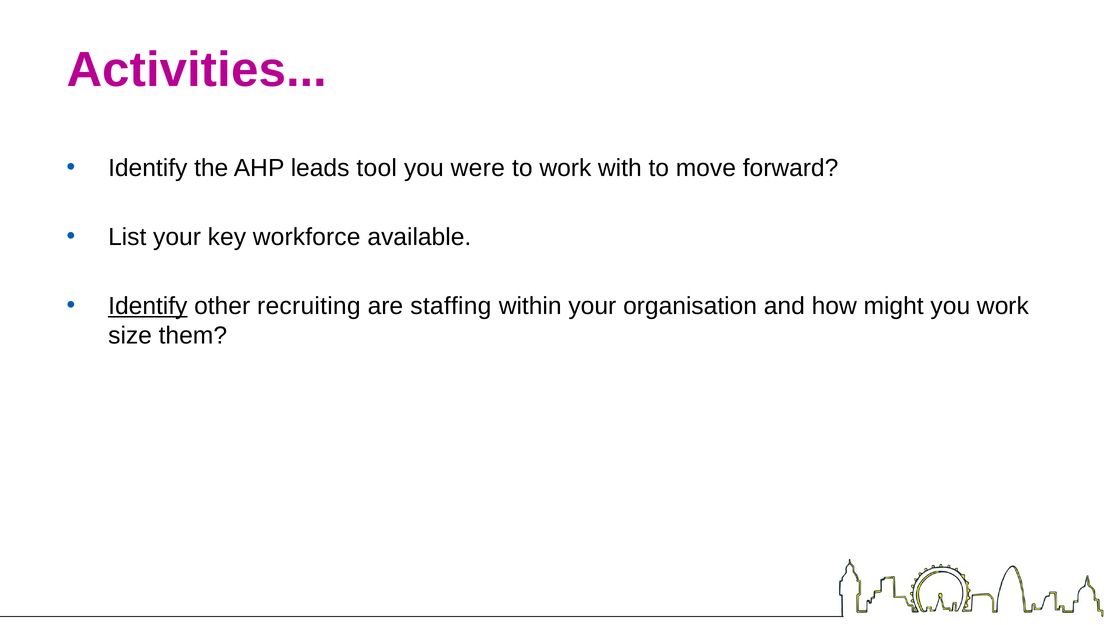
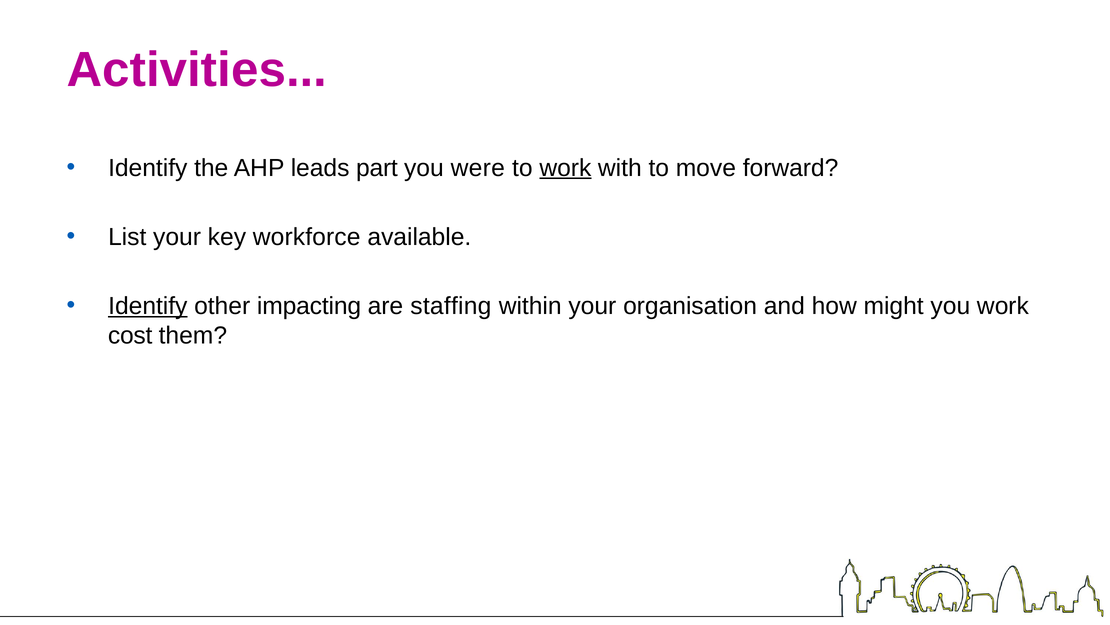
tool: tool -> part
work at (565, 168) underline: none -> present
recruiting: recruiting -> impacting
size: size -> cost
